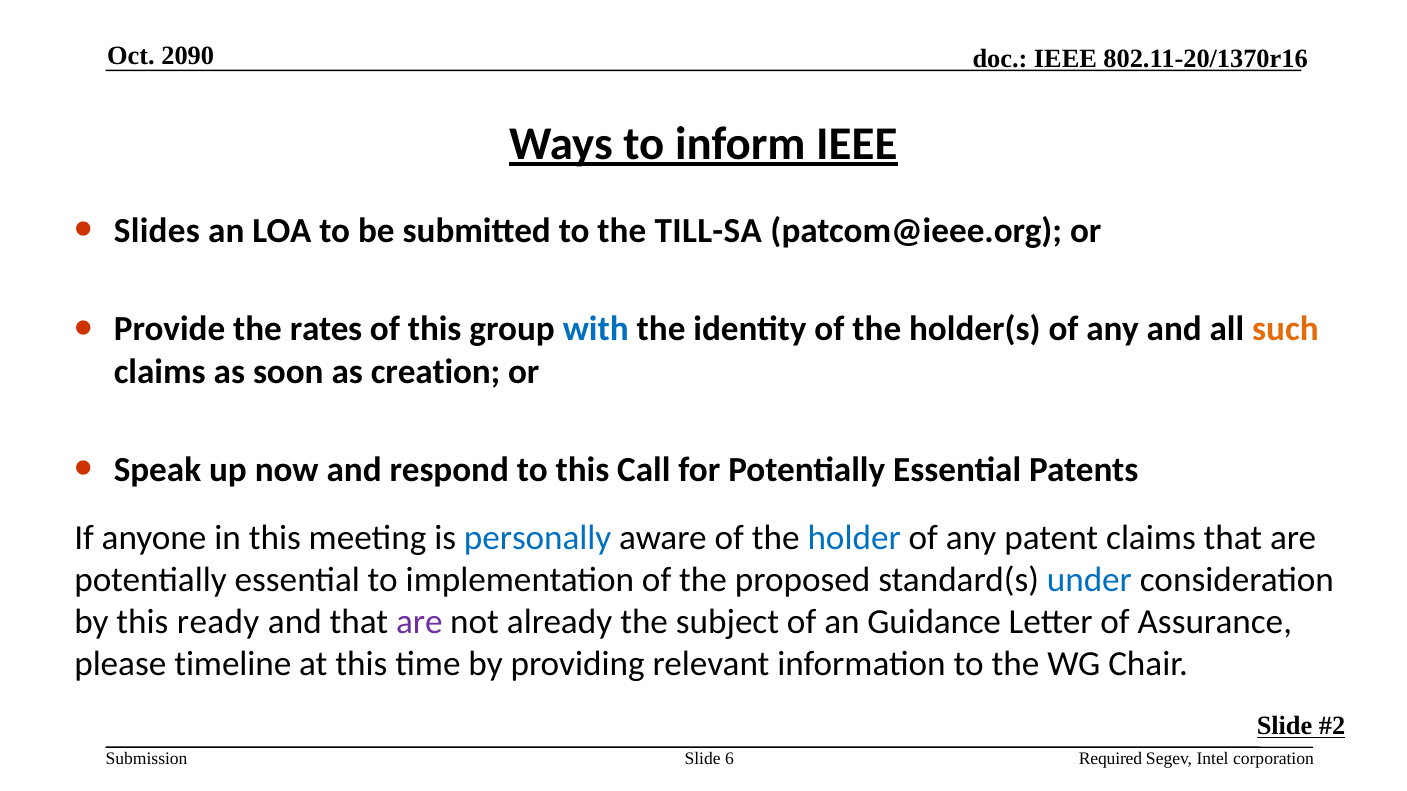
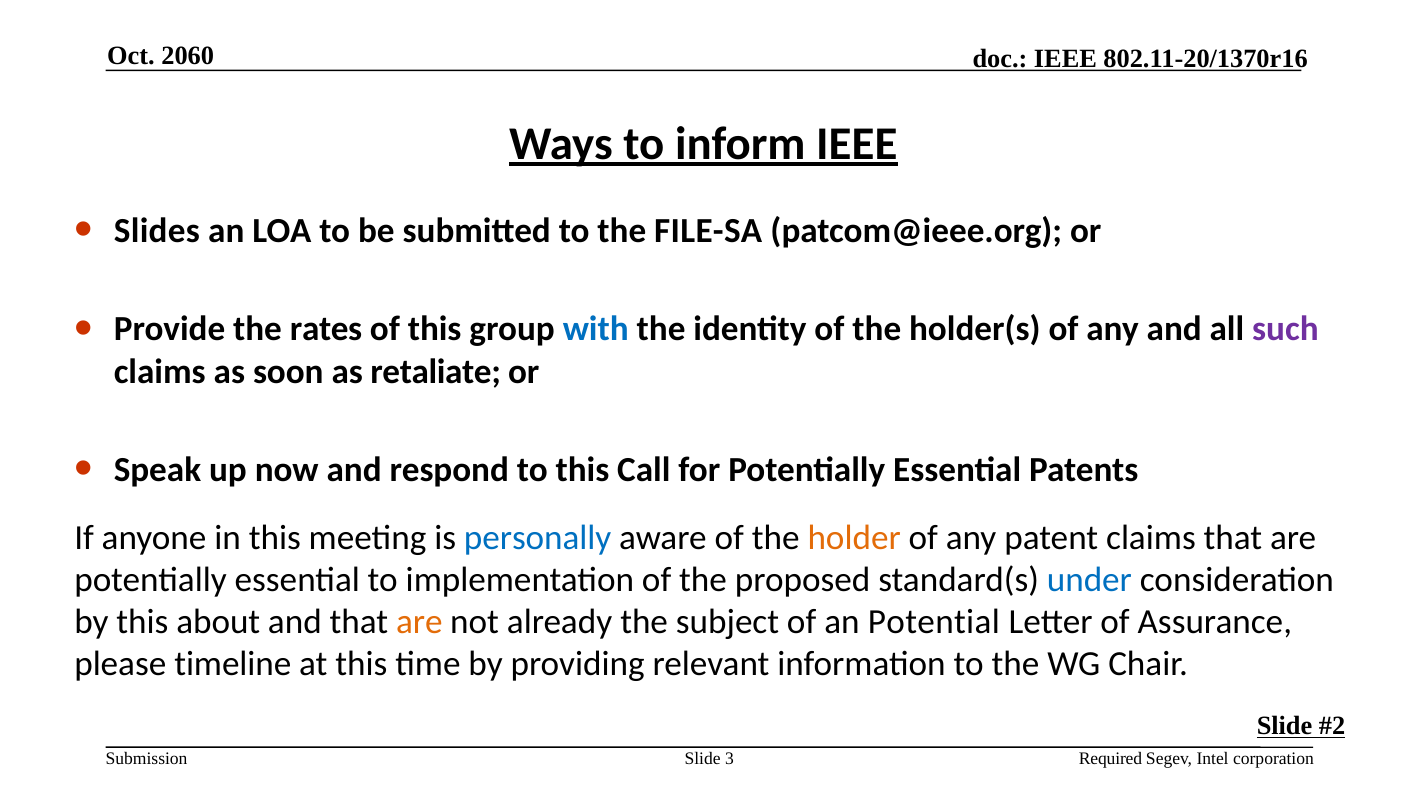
2090: 2090 -> 2060
TILL-SA: TILL-SA -> FILE-SA
such colour: orange -> purple
creation: creation -> retaliate
holder colour: blue -> orange
ready: ready -> about
are at (419, 622) colour: purple -> orange
Guidance: Guidance -> Potential
6: 6 -> 3
